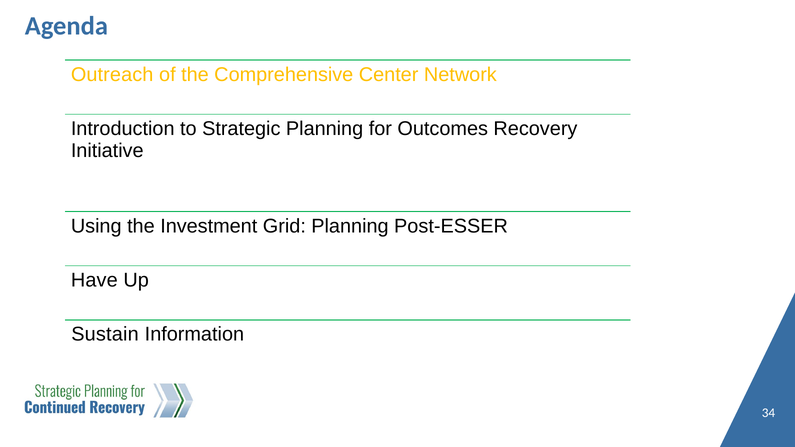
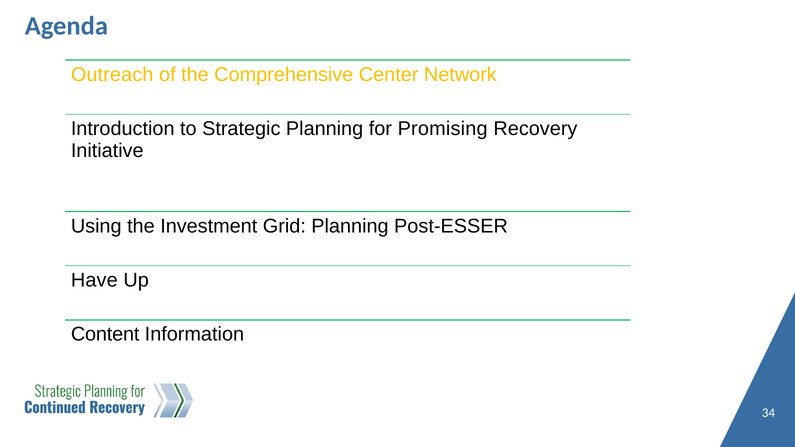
Outcomes: Outcomes -> Promising
Sustain: Sustain -> Content
